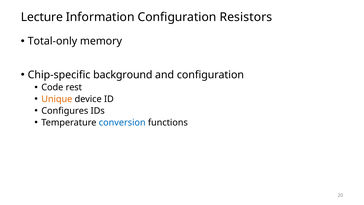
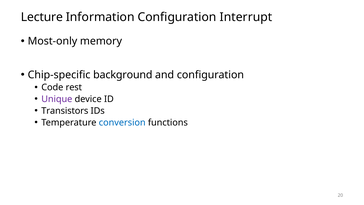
Resistors: Resistors -> Interrupt
Total-only: Total-only -> Most-only
Unique colour: orange -> purple
Configures: Configures -> Transistors
